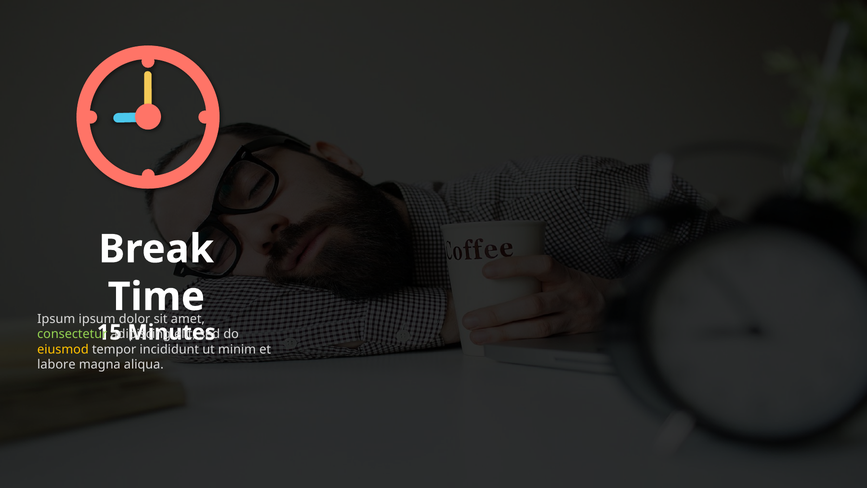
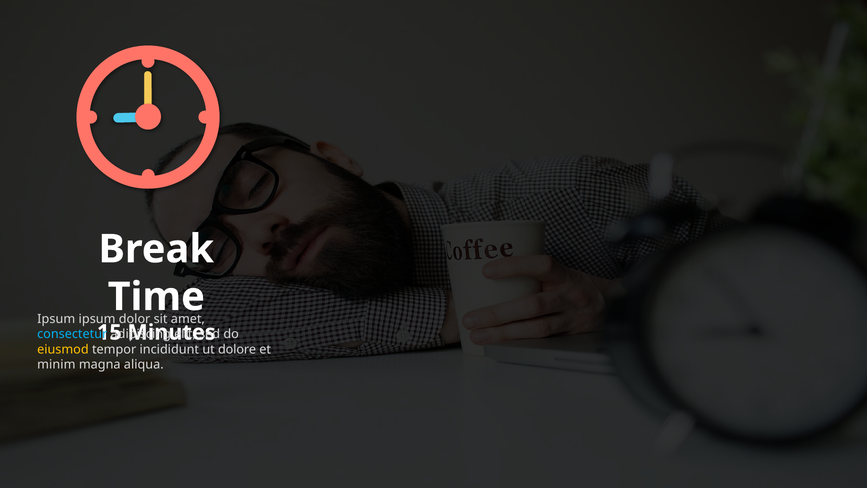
consectetur colour: light green -> light blue
minim: minim -> dolore
labore: labore -> minim
